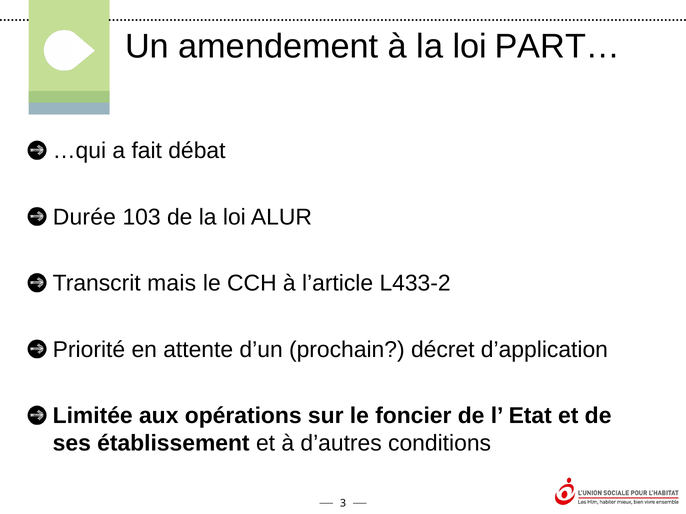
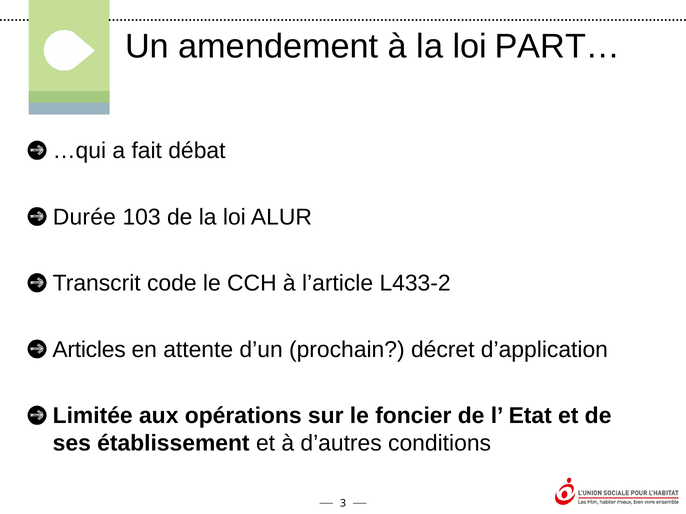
mais: mais -> code
Priorité: Priorité -> Articles
